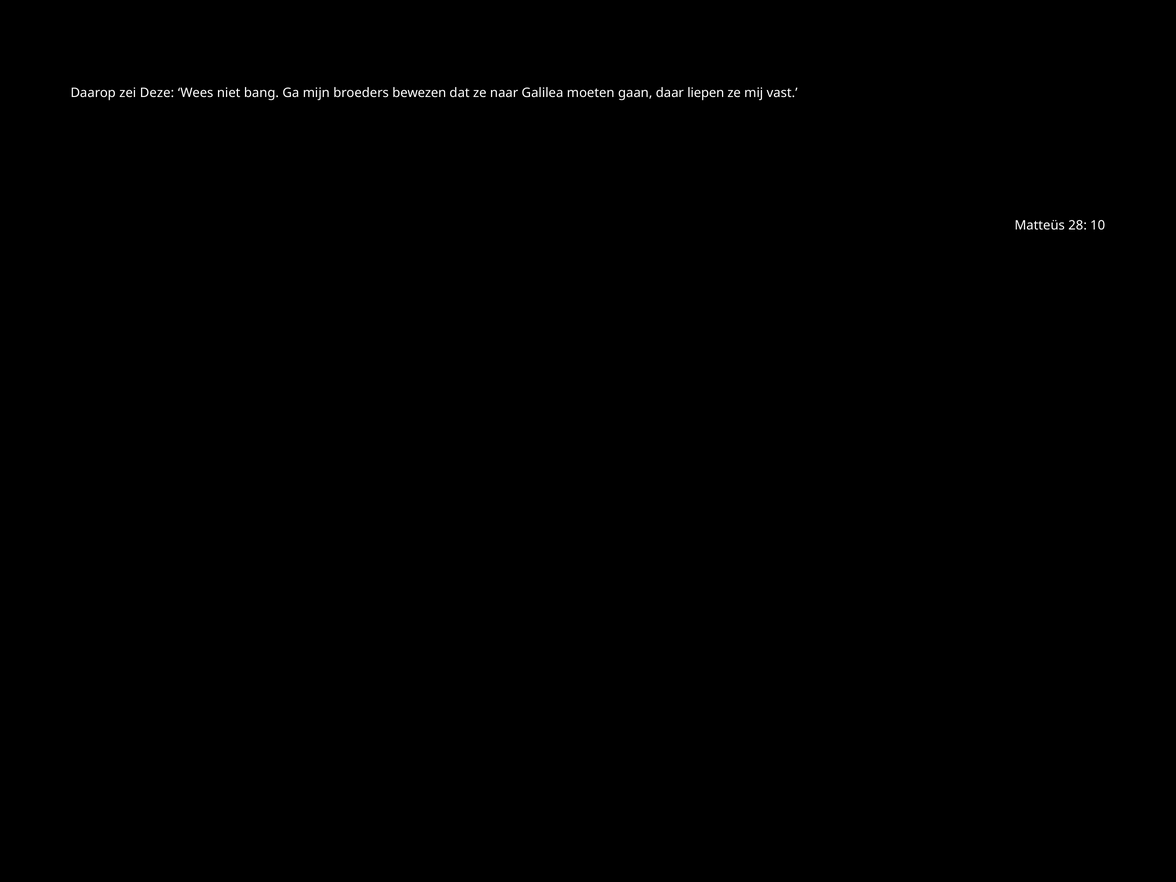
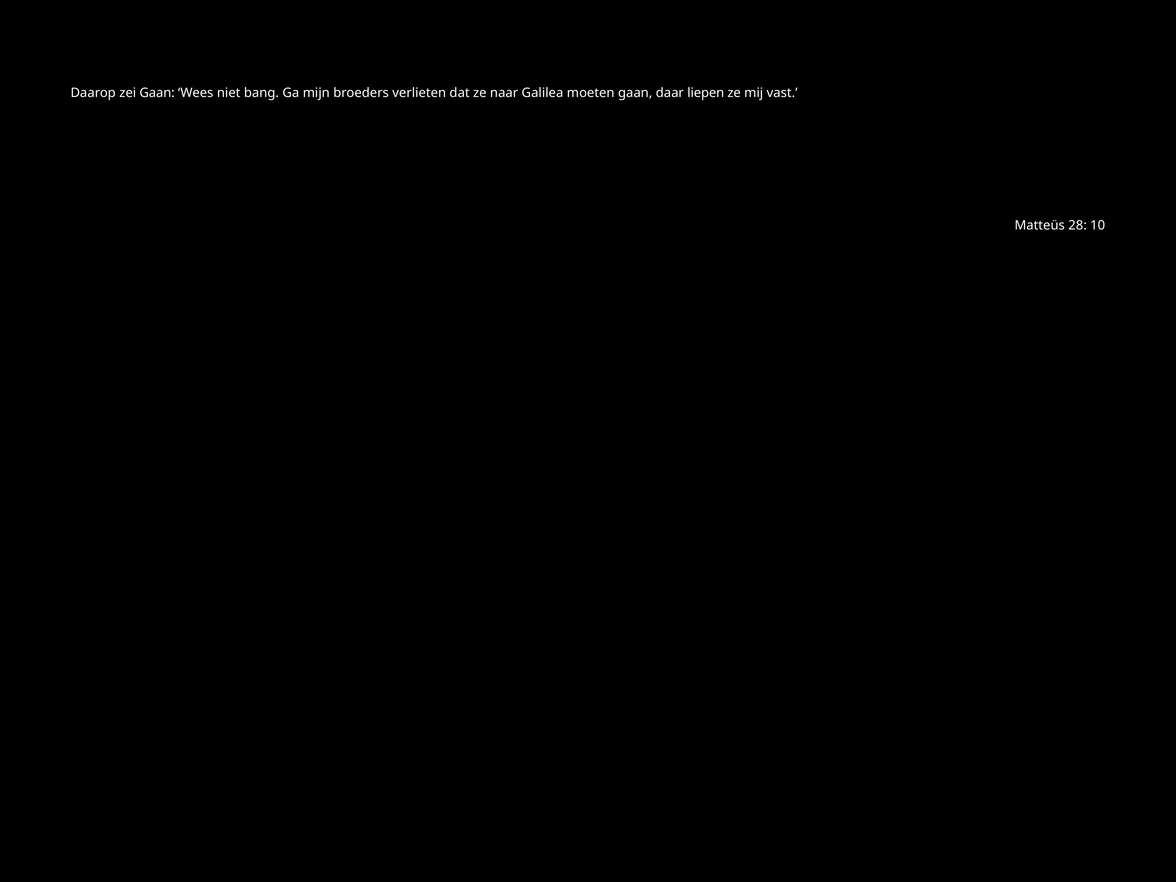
zei Deze: Deze -> Gaan
bewezen: bewezen -> verlieten
